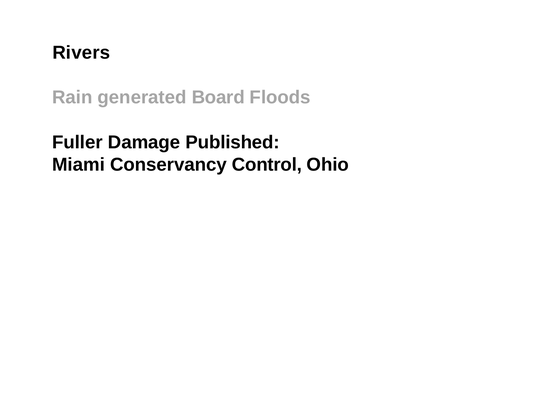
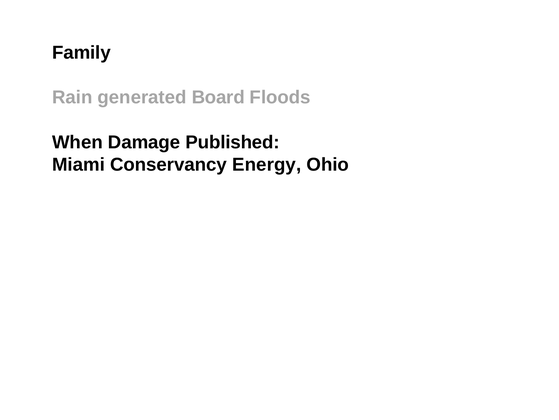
Rivers: Rivers -> Family
Fuller: Fuller -> When
Control: Control -> Energy
